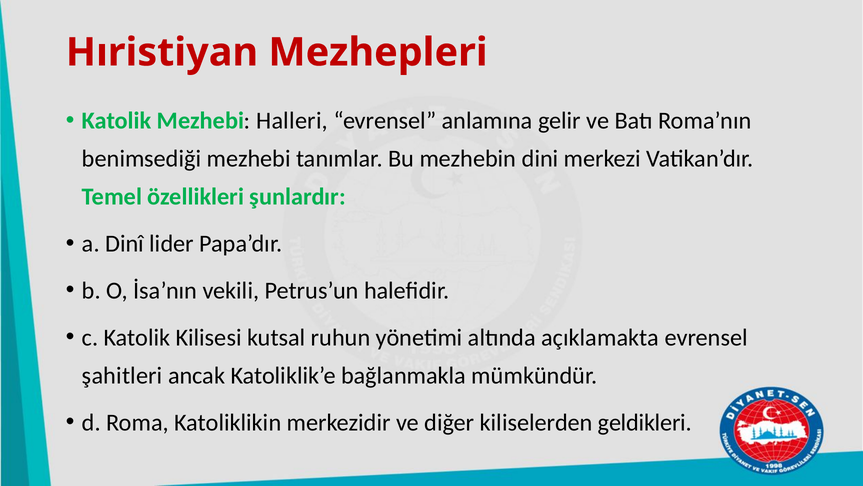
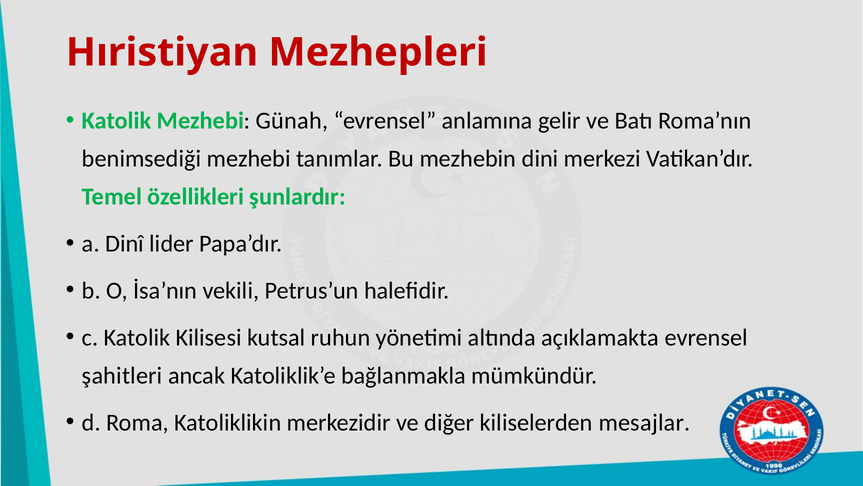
Halleri: Halleri -> Günah
geldikleri: geldikleri -> mesajlar
